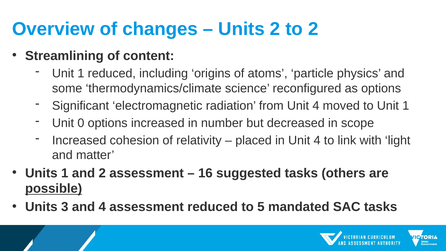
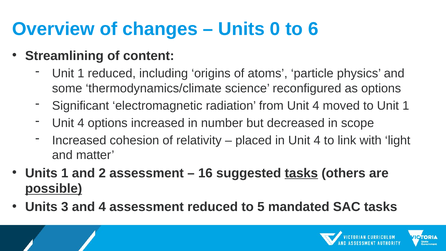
Units 2: 2 -> 0
to 2: 2 -> 6
0 at (81, 123): 0 -> 4
tasks at (301, 173) underline: none -> present
